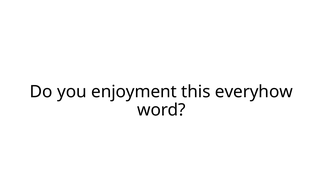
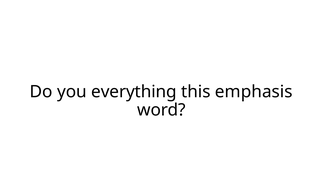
enjoyment: enjoyment -> everything
everyhow: everyhow -> emphasis
